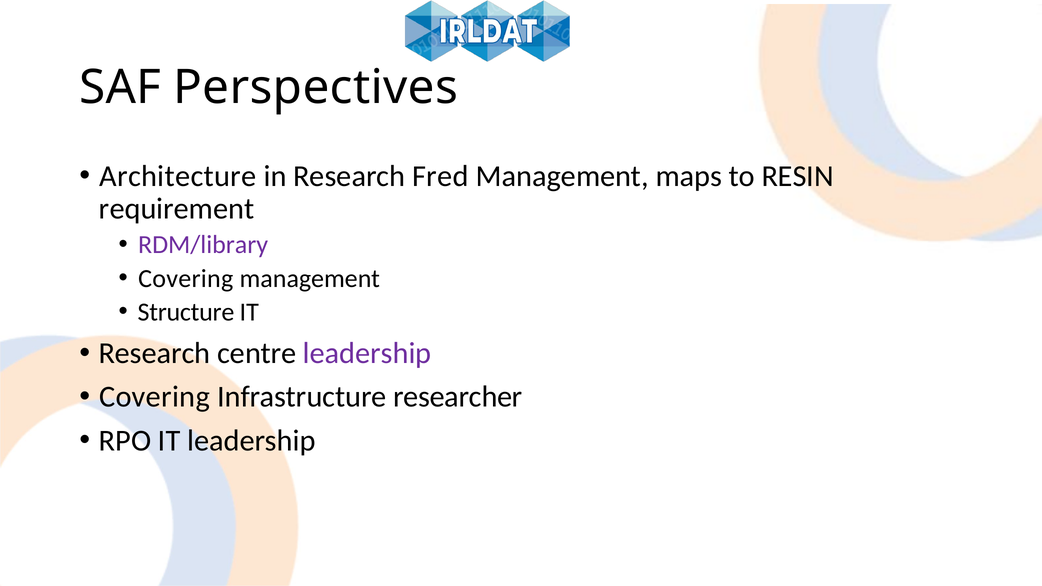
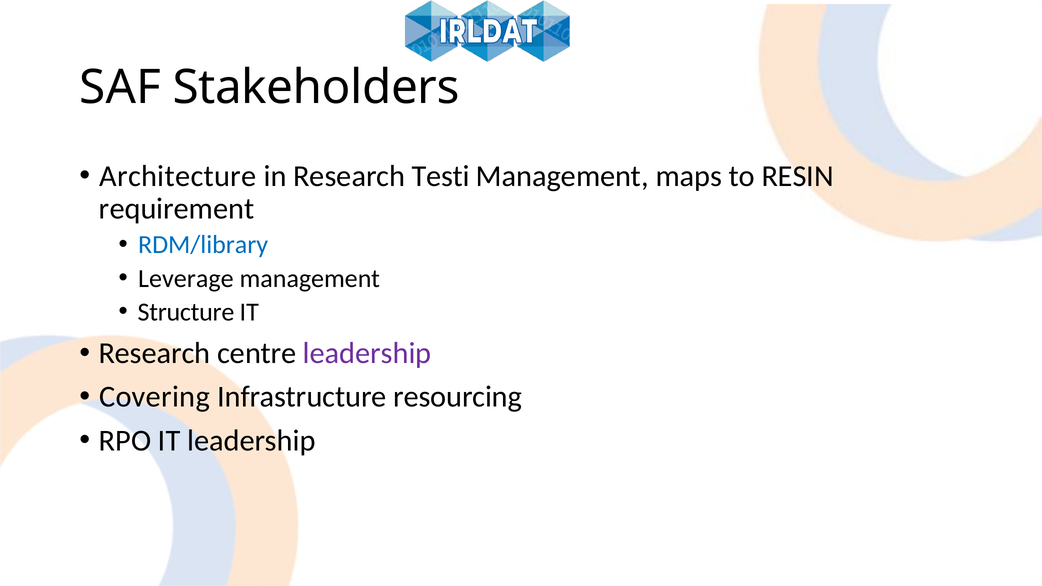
Perspectives: Perspectives -> Stakeholders
Fred: Fred -> Testi
RDM/library colour: purple -> blue
Covering at (186, 278): Covering -> Leverage
researcher: researcher -> resourcing
